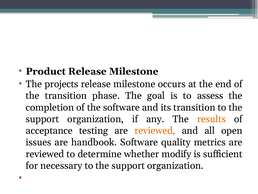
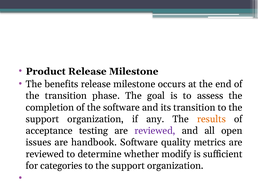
projects: projects -> benefits
reviewed at (155, 130) colour: orange -> purple
necessary: necessary -> categories
